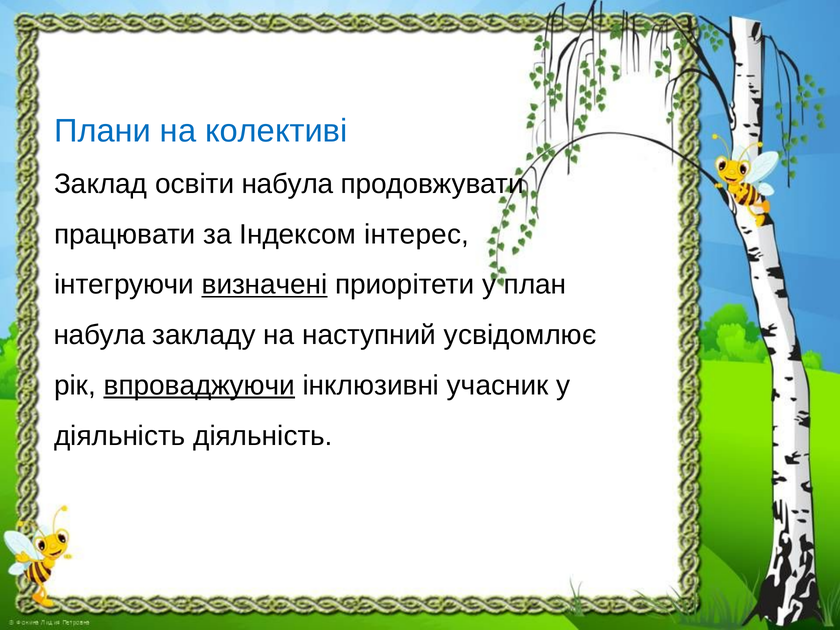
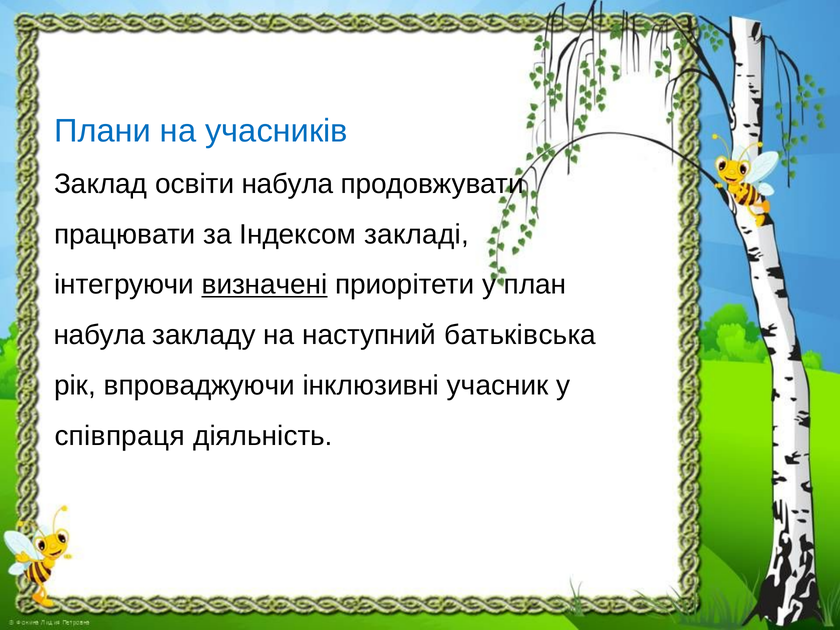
колективі: колективі -> учасників
інтерес: інтерес -> закладі
усвідомлює: усвідомлює -> батьківська
впроваджуючи underline: present -> none
діяльність at (120, 436): діяльність -> співпраця
